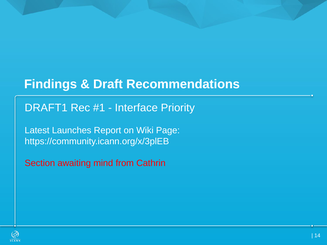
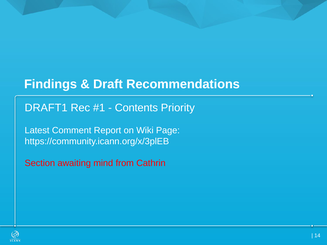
Interface: Interface -> Contents
Launches: Launches -> Comment
